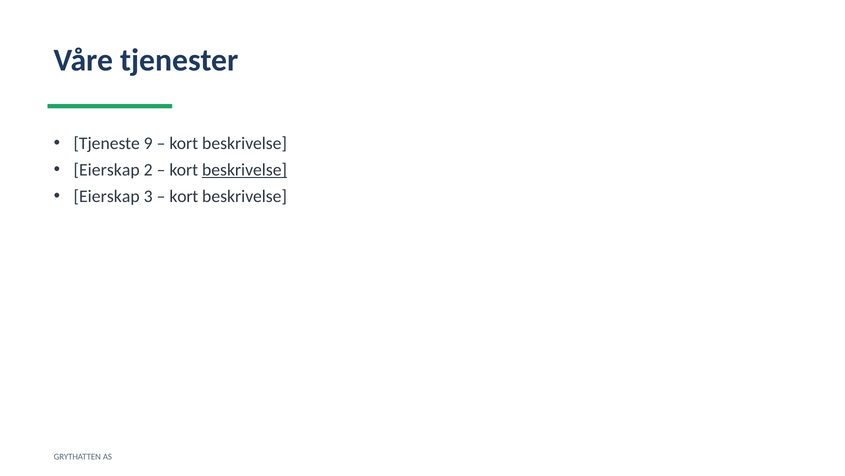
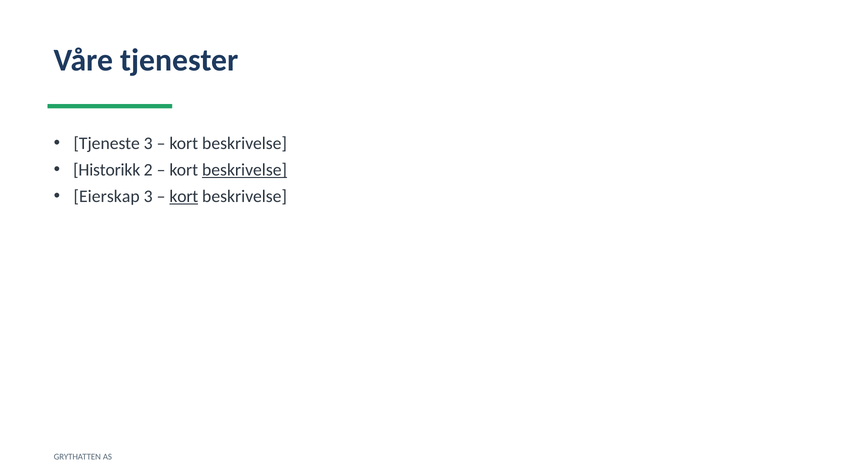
Tjeneste 9: 9 -> 3
Eierskap at (107, 170): Eierskap -> Historikk
kort at (184, 196) underline: none -> present
